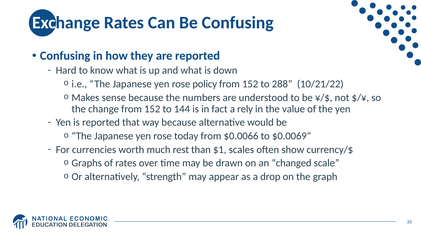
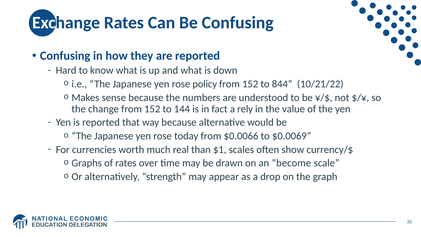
288: 288 -> 844
rest: rest -> real
changed: changed -> become
